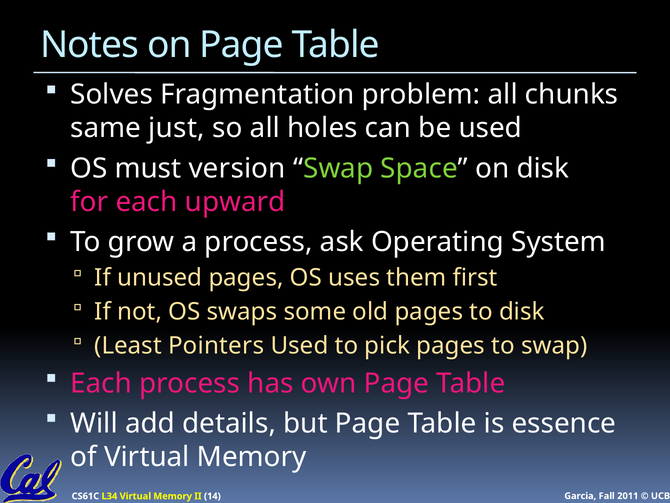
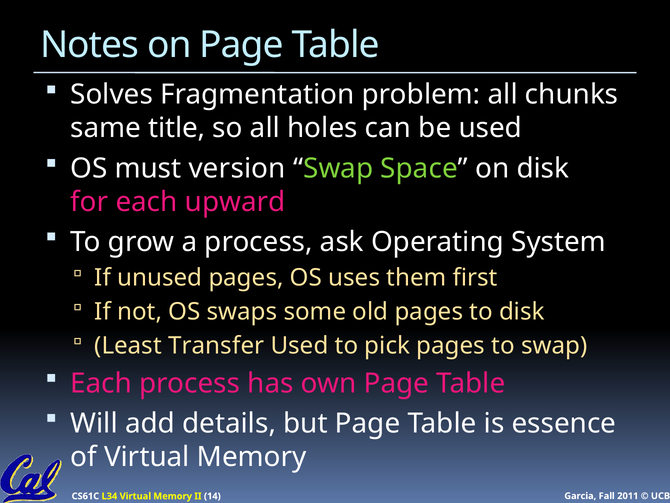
just: just -> title
Pointers: Pointers -> Transfer
